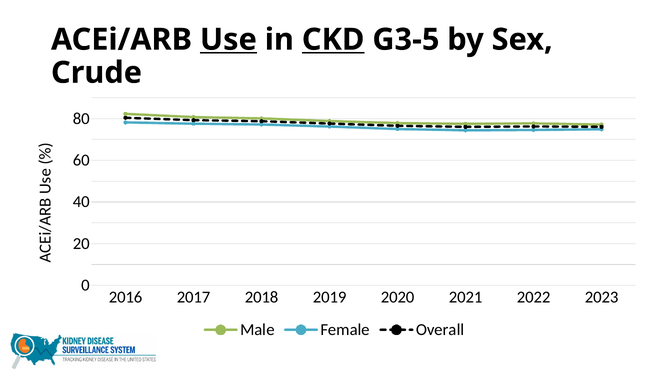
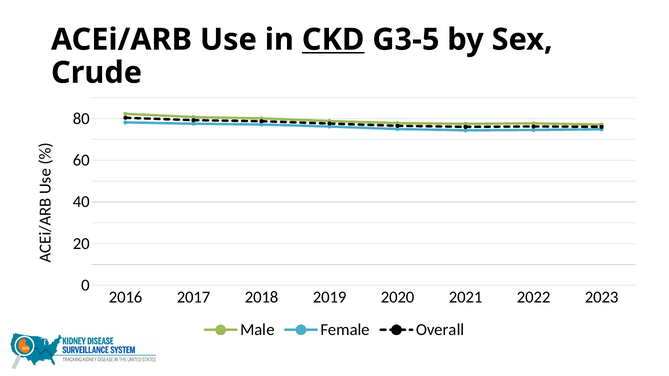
Use underline: present -> none
